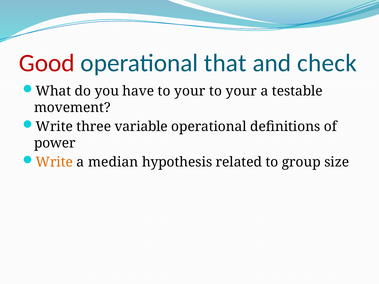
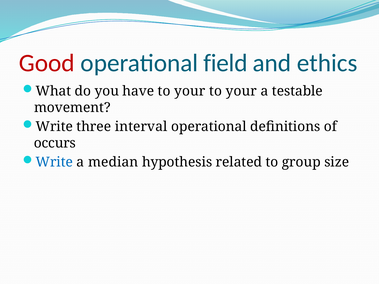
that: that -> field
check: check -> ethics
variable: variable -> interval
power: power -> occurs
Write at (54, 162) colour: orange -> blue
